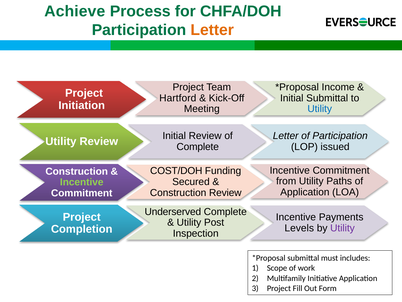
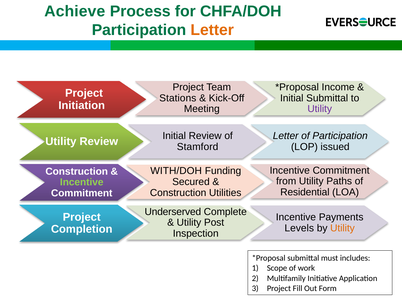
Hartford: Hartford -> Stations
Utility at (320, 109) colour: blue -> purple
Complete at (198, 147): Complete -> Stamford
COST/DOH: COST/DOH -> WITH/DOH
Application at (305, 192): Application -> Residential
Construction Review: Review -> Utilities
Utility at (342, 228) colour: purple -> orange
